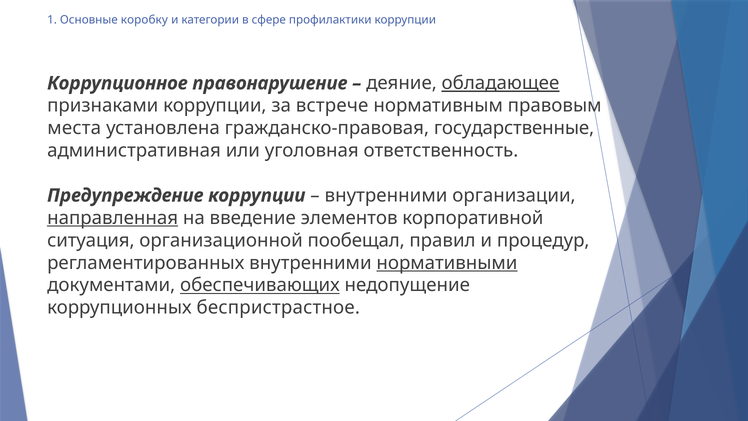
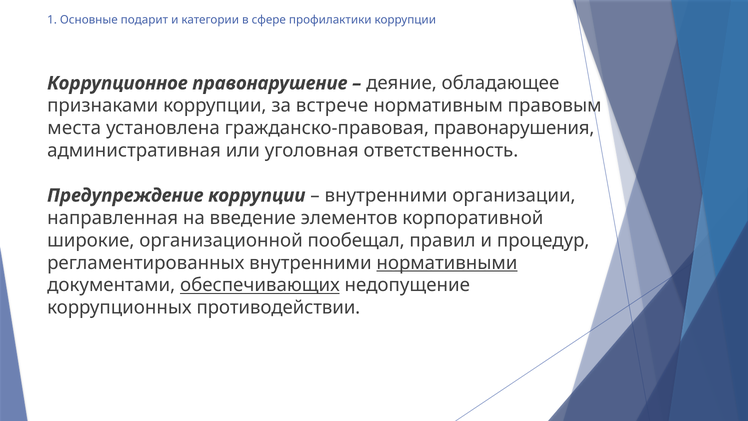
коробку: коробку -> подарит
обладающее underline: present -> none
государственные: государственные -> правонарушения
направленная underline: present -> none
ситуация: ситуация -> широкие
беспристрастное: беспристрастное -> противодействии
